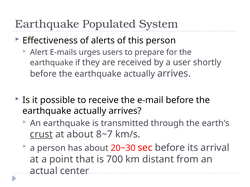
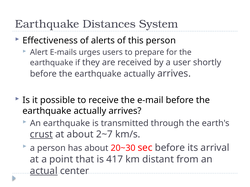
Populated: Populated -> Distances
8~7: 8~7 -> 2~7
700: 700 -> 417
actual underline: none -> present
